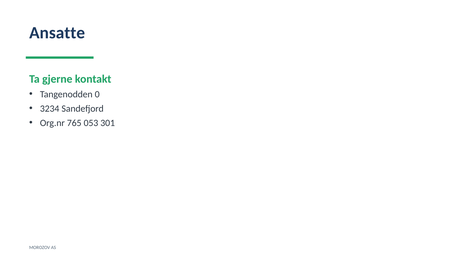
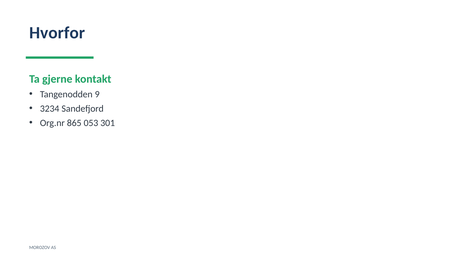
Ansatte: Ansatte -> Hvorfor
0: 0 -> 9
765: 765 -> 865
